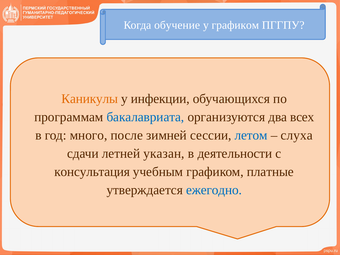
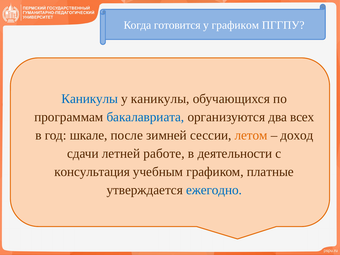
обучение: обучение -> готовится
Каникулы at (90, 99) colour: orange -> blue
у инфекции: инфекции -> каникулы
много: много -> шкале
летом colour: blue -> orange
слуха: слуха -> доход
указан: указан -> работе
